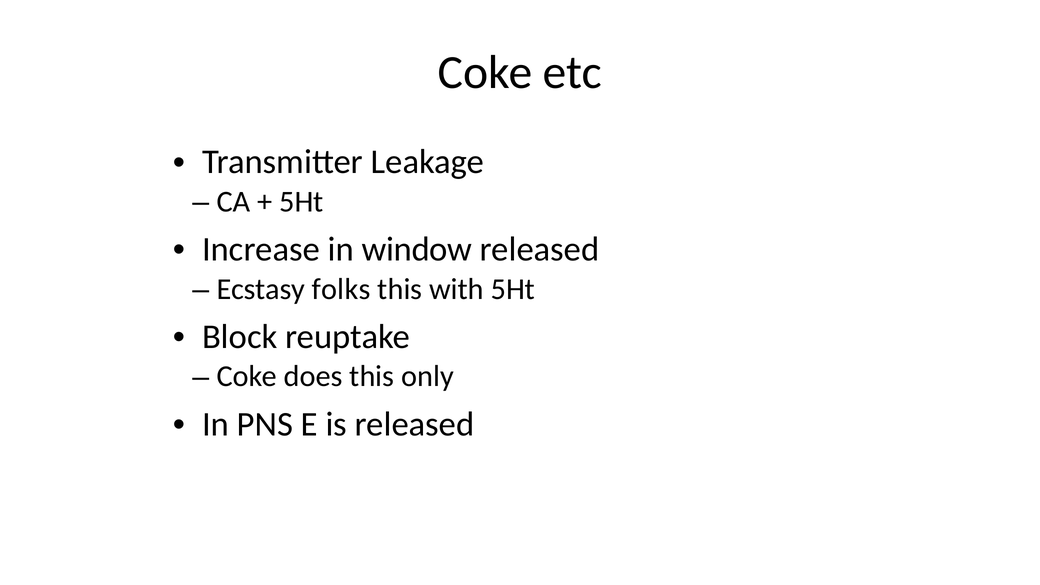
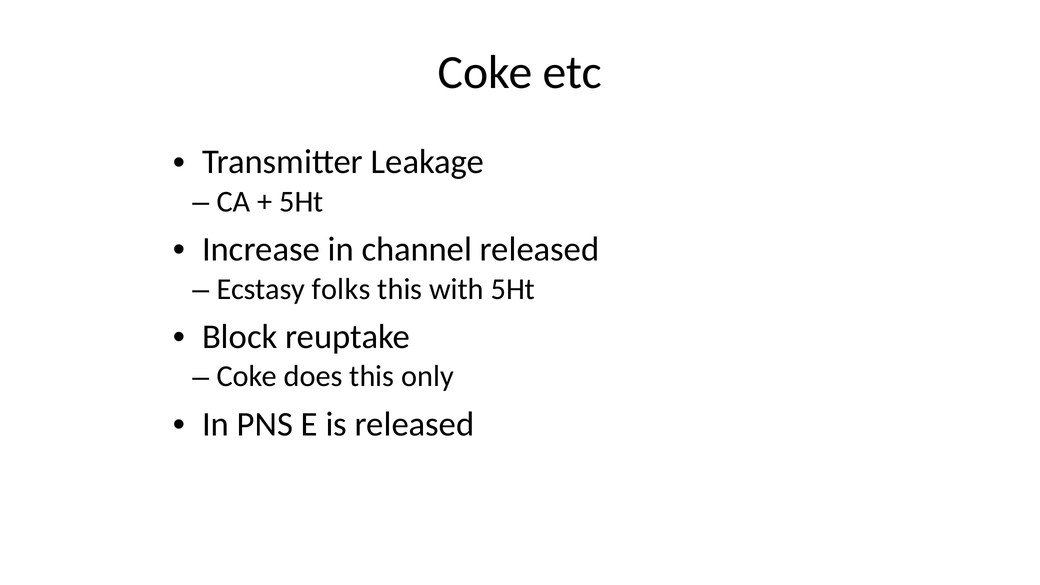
window: window -> channel
